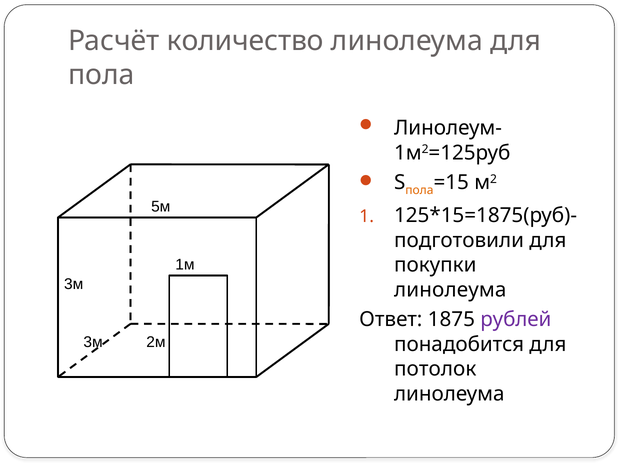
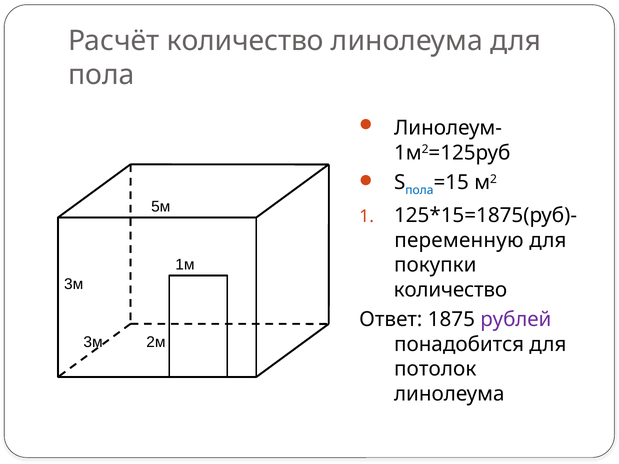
пола at (419, 191) colour: orange -> blue
подготовили: подготовили -> переменную
линолеума at (450, 290): линолеума -> количество
